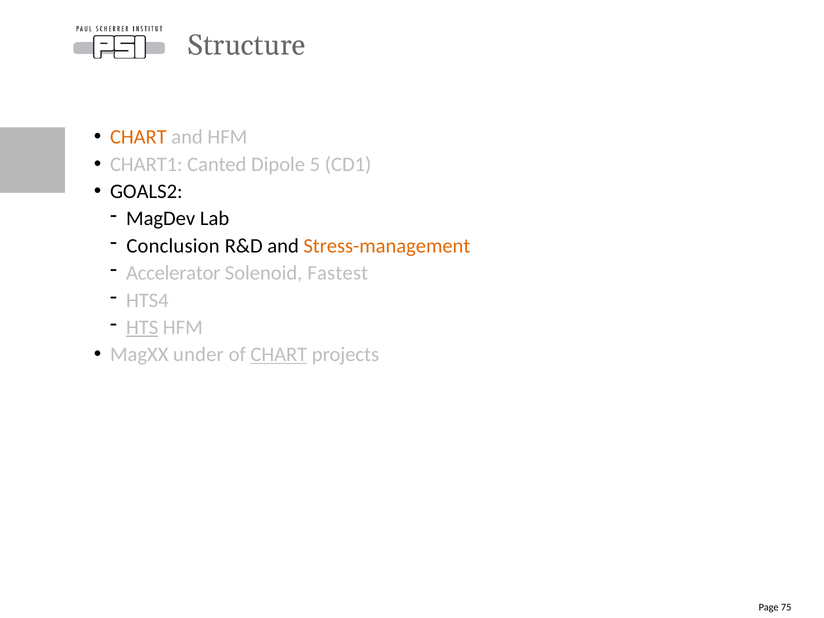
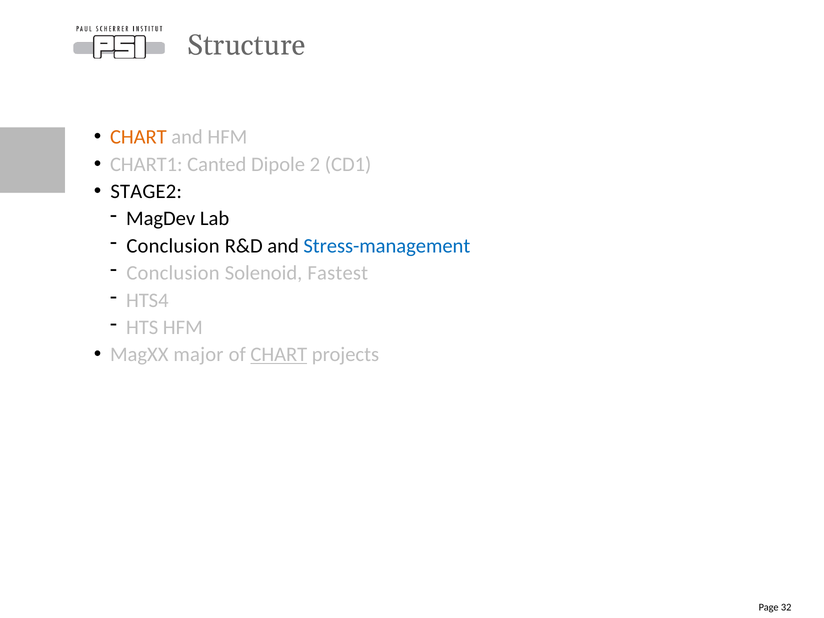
5: 5 -> 2
GOALS2: GOALS2 -> STAGE2
Stress-management colour: orange -> blue
Accelerator at (173, 273): Accelerator -> Conclusion
HTS underline: present -> none
under: under -> major
75: 75 -> 32
